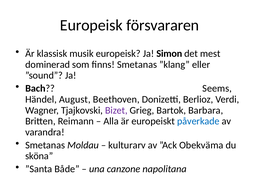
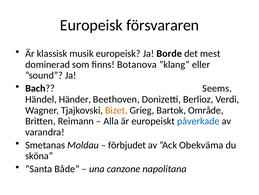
Simon: Simon -> Borde
finns Smetanas: Smetanas -> Botanova
August: August -> Händer
Bizet colour: purple -> orange
Barbara: Barbara -> Område
kulturarv: kulturarv -> förbjudet
